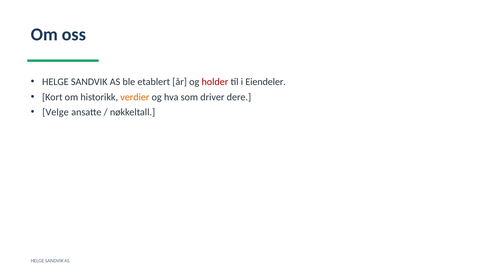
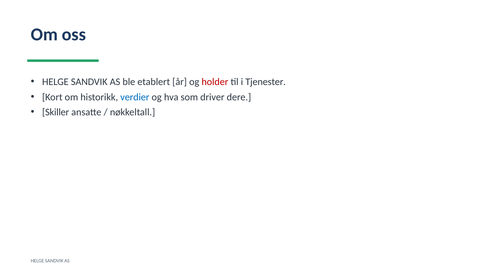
Eiendeler: Eiendeler -> Tjenester
verdier colour: orange -> blue
Velge: Velge -> Skiller
